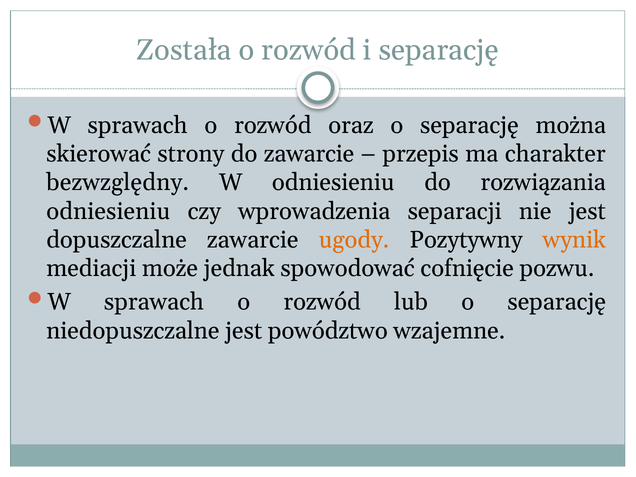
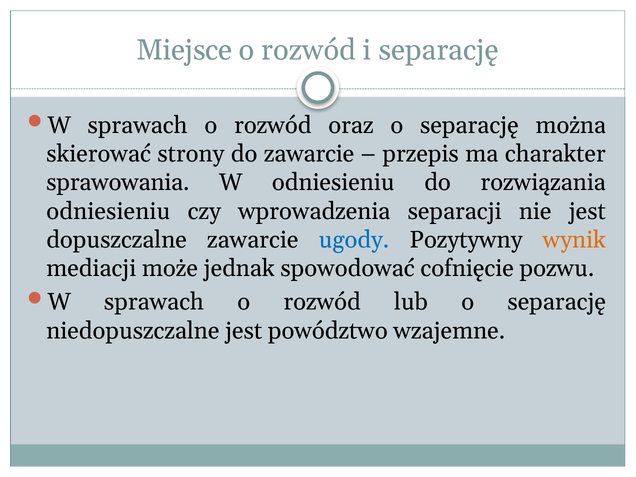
Została: Została -> Miejsce
bezwzględny: bezwzględny -> sprawowania
ugody colour: orange -> blue
